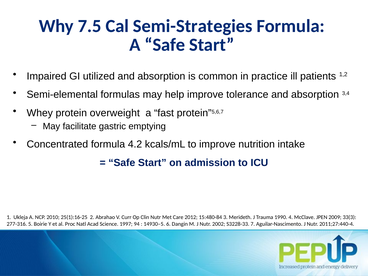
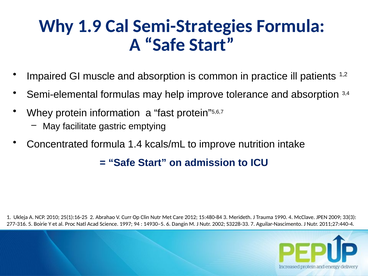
7.5: 7.5 -> 1.9
utilized: utilized -> muscle
overweight: overweight -> information
4.2: 4.2 -> 1.4
